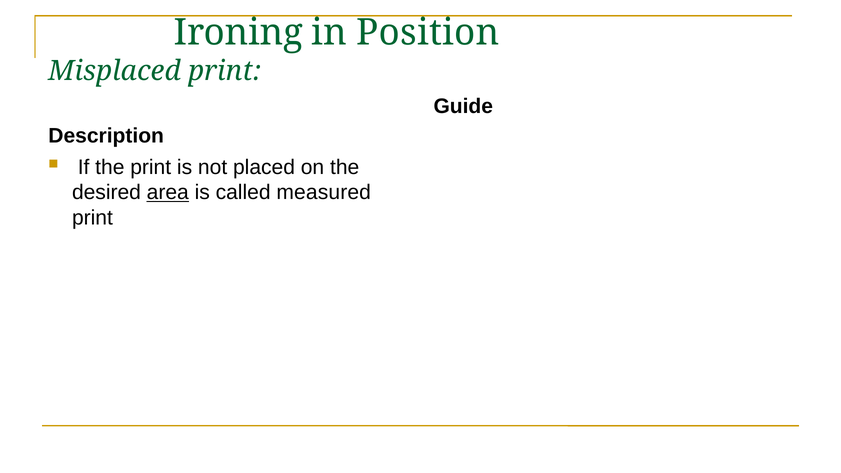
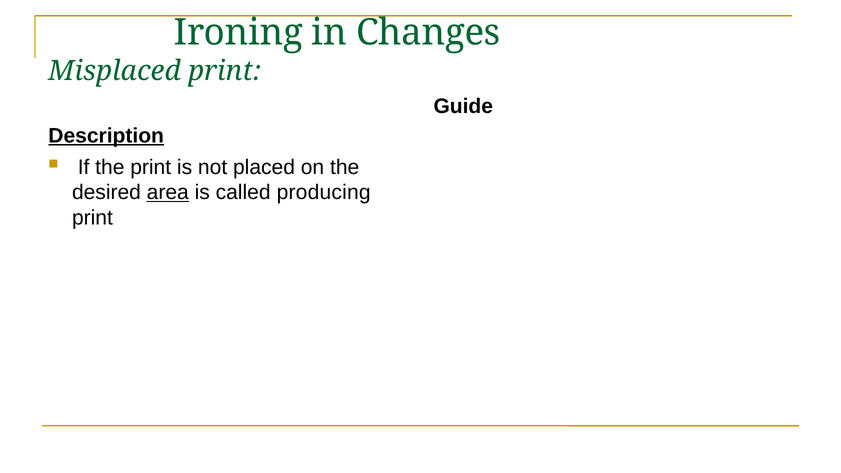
Position: Position -> Changes
Description underline: none -> present
measured: measured -> producing
